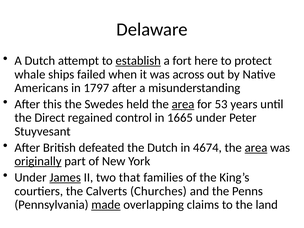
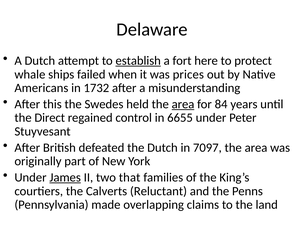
across: across -> prices
1797: 1797 -> 1732
53: 53 -> 84
1665: 1665 -> 6655
4674: 4674 -> 7097
area at (256, 148) underline: present -> none
originally underline: present -> none
Churches: Churches -> Reluctant
made underline: present -> none
